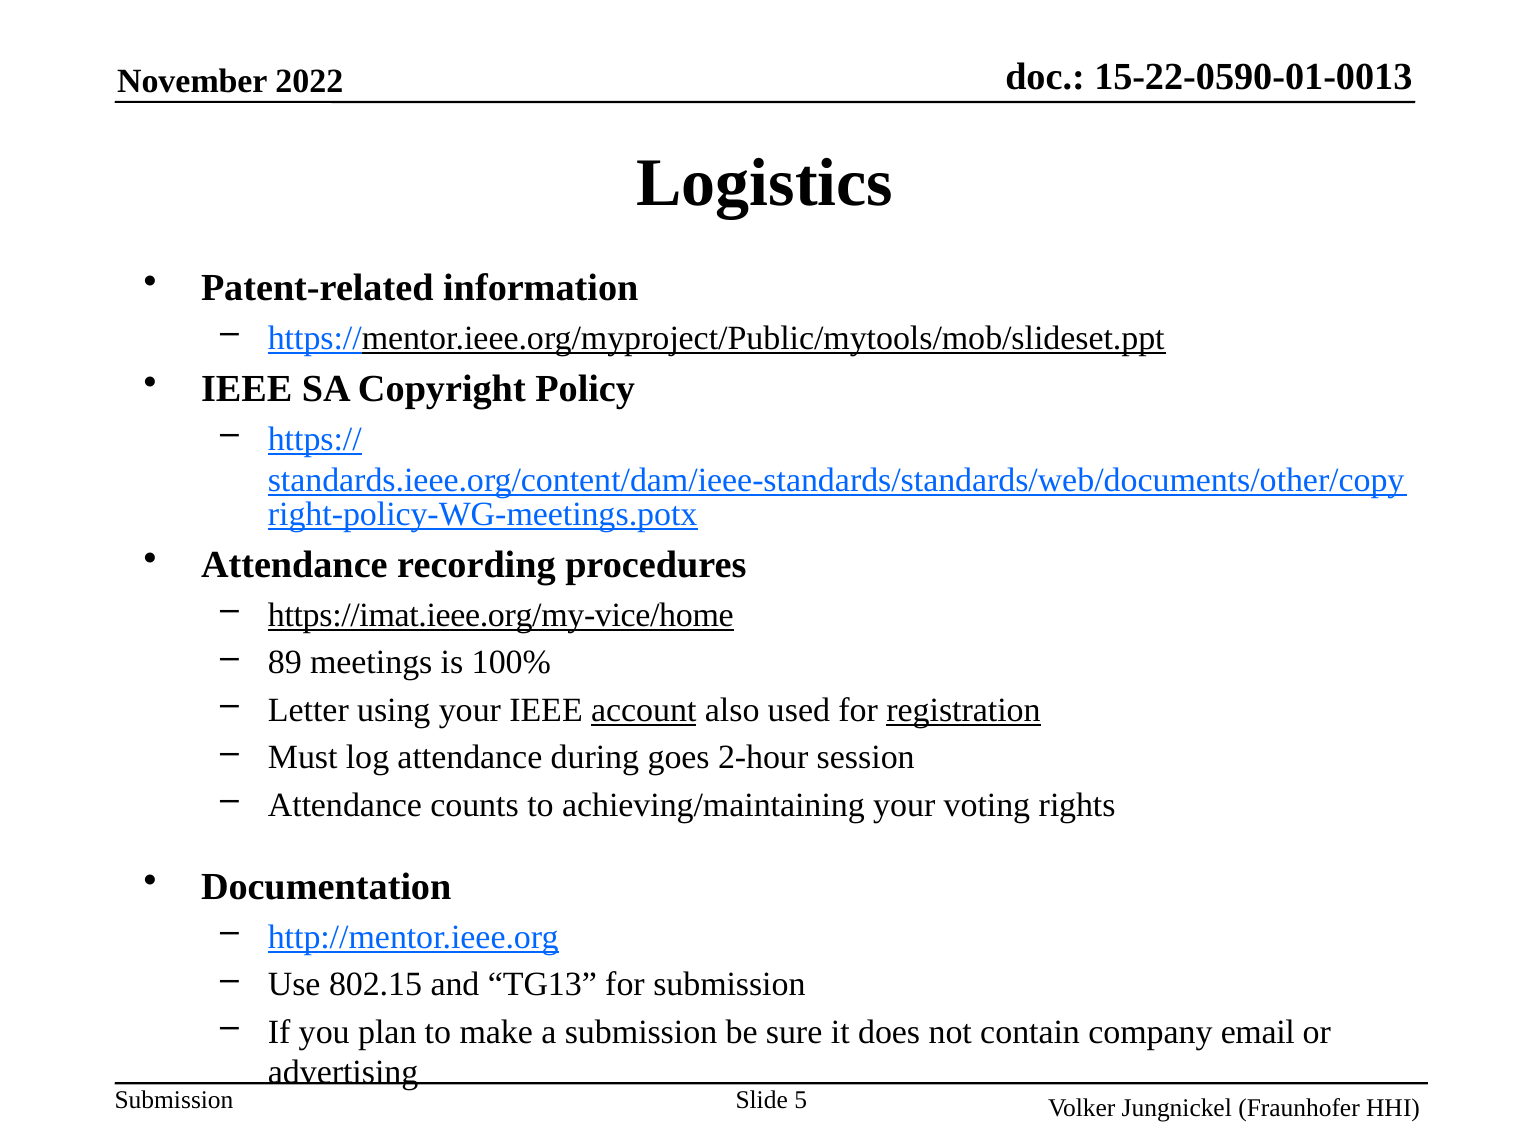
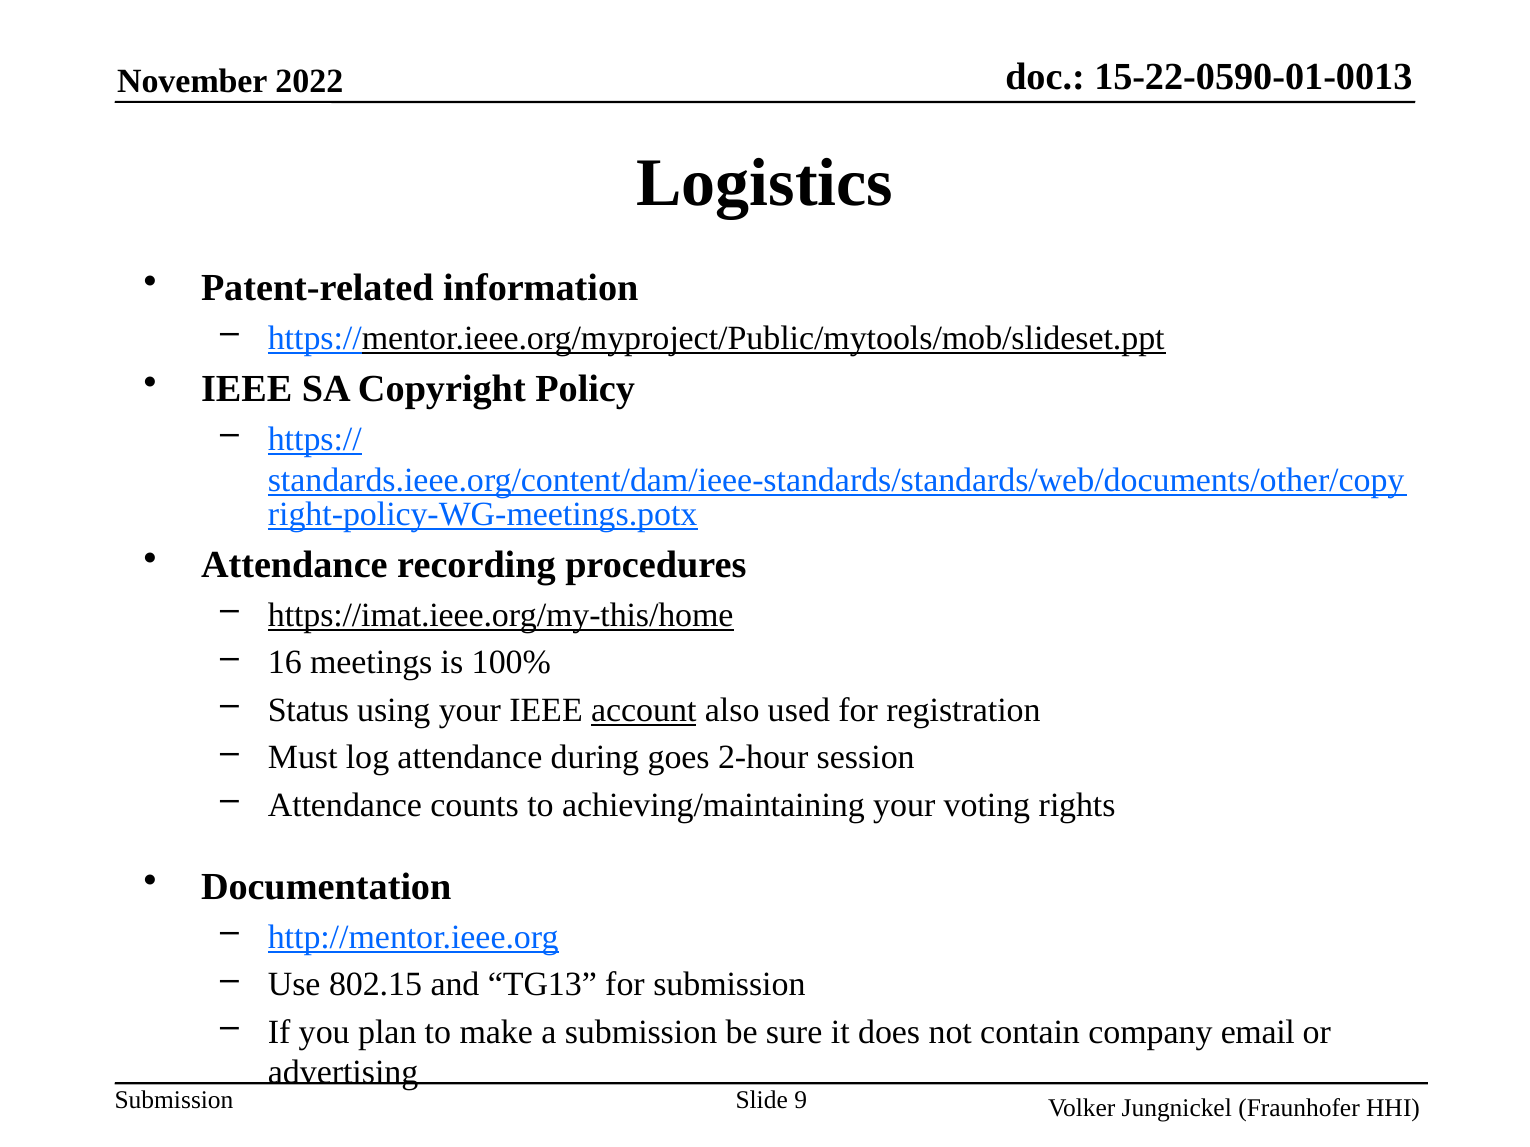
https://imat.ieee.org/my-vice/home: https://imat.ieee.org/my-vice/home -> https://imat.ieee.org/my-this/home
89: 89 -> 16
Letter: Letter -> Status
registration underline: present -> none
5: 5 -> 9
